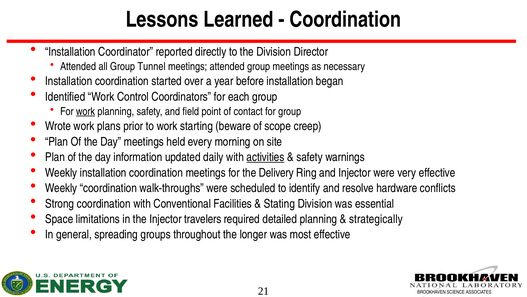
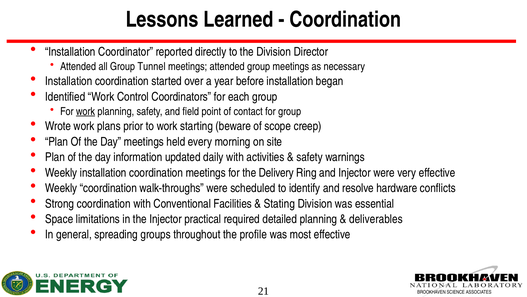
activities underline: present -> none
travelers: travelers -> practical
strategically: strategically -> deliverables
longer: longer -> profile
